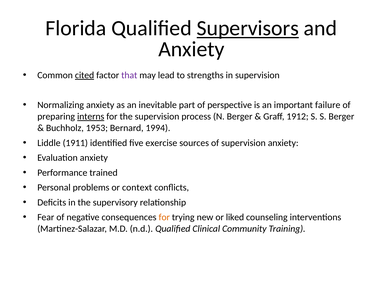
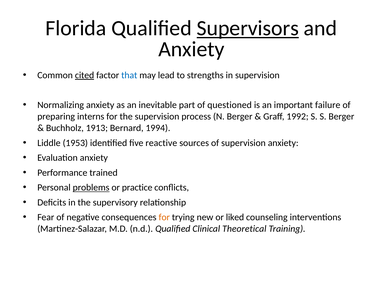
that colour: purple -> blue
perspective: perspective -> questioned
interns underline: present -> none
1912: 1912 -> 1992
1953: 1953 -> 1913
1911: 1911 -> 1953
exercise: exercise -> reactive
problems underline: none -> present
context: context -> practice
Community: Community -> Theoretical
